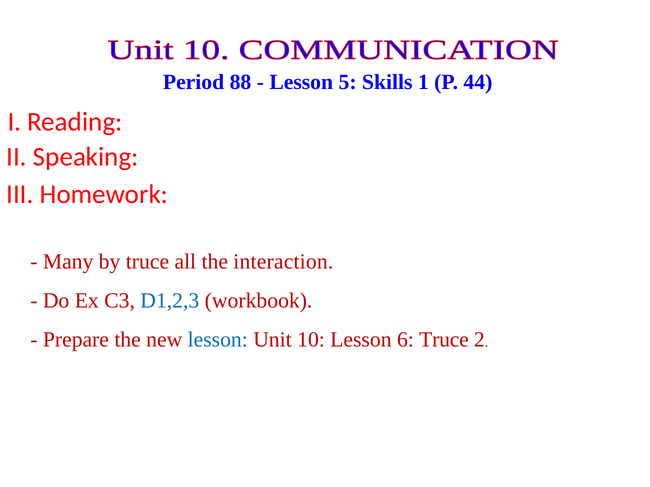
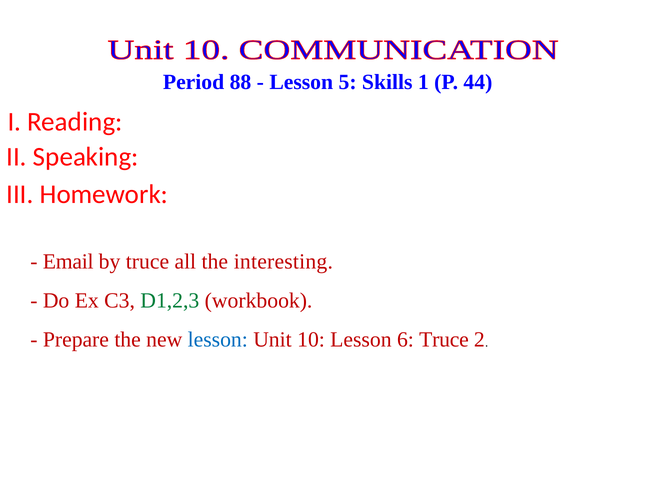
Many: Many -> Email
interaction: interaction -> interesting
D1,2,3 colour: blue -> green
